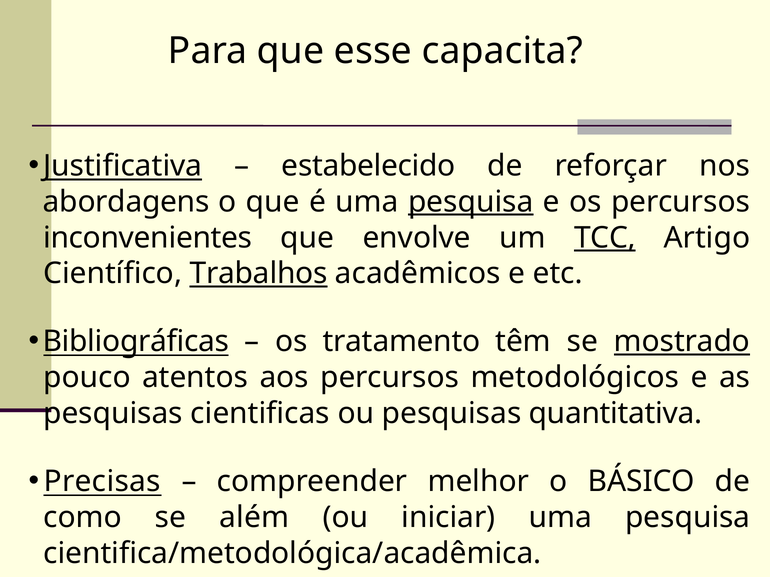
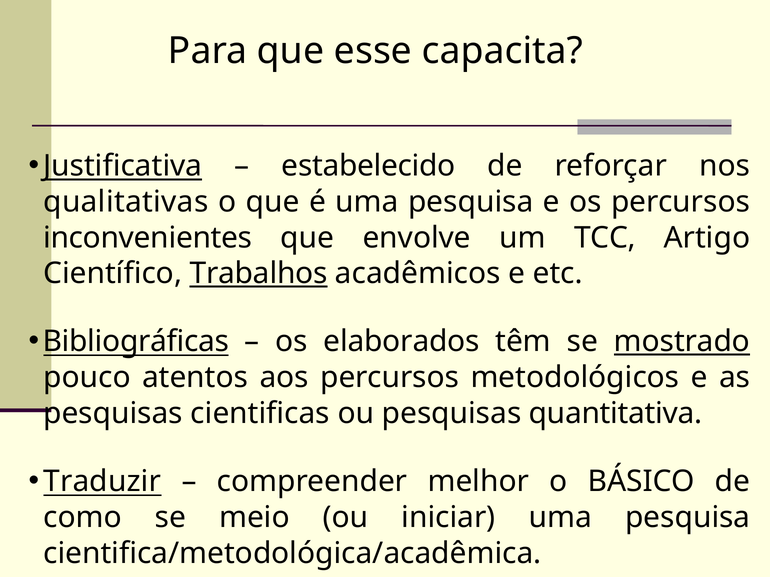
abordagens: abordagens -> qualitativas
pesquisa at (471, 202) underline: present -> none
TCC underline: present -> none
tratamento: tratamento -> elaborados
Precisas: Precisas -> Traduzir
além: além -> meio
